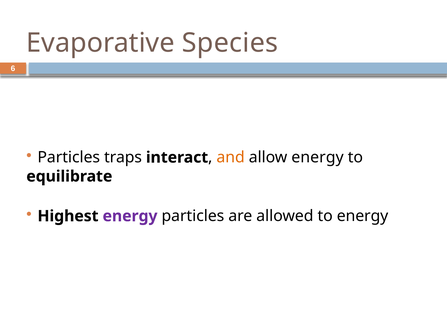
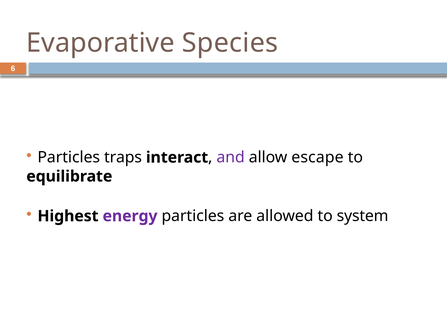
and colour: orange -> purple
allow energy: energy -> escape
to energy: energy -> system
